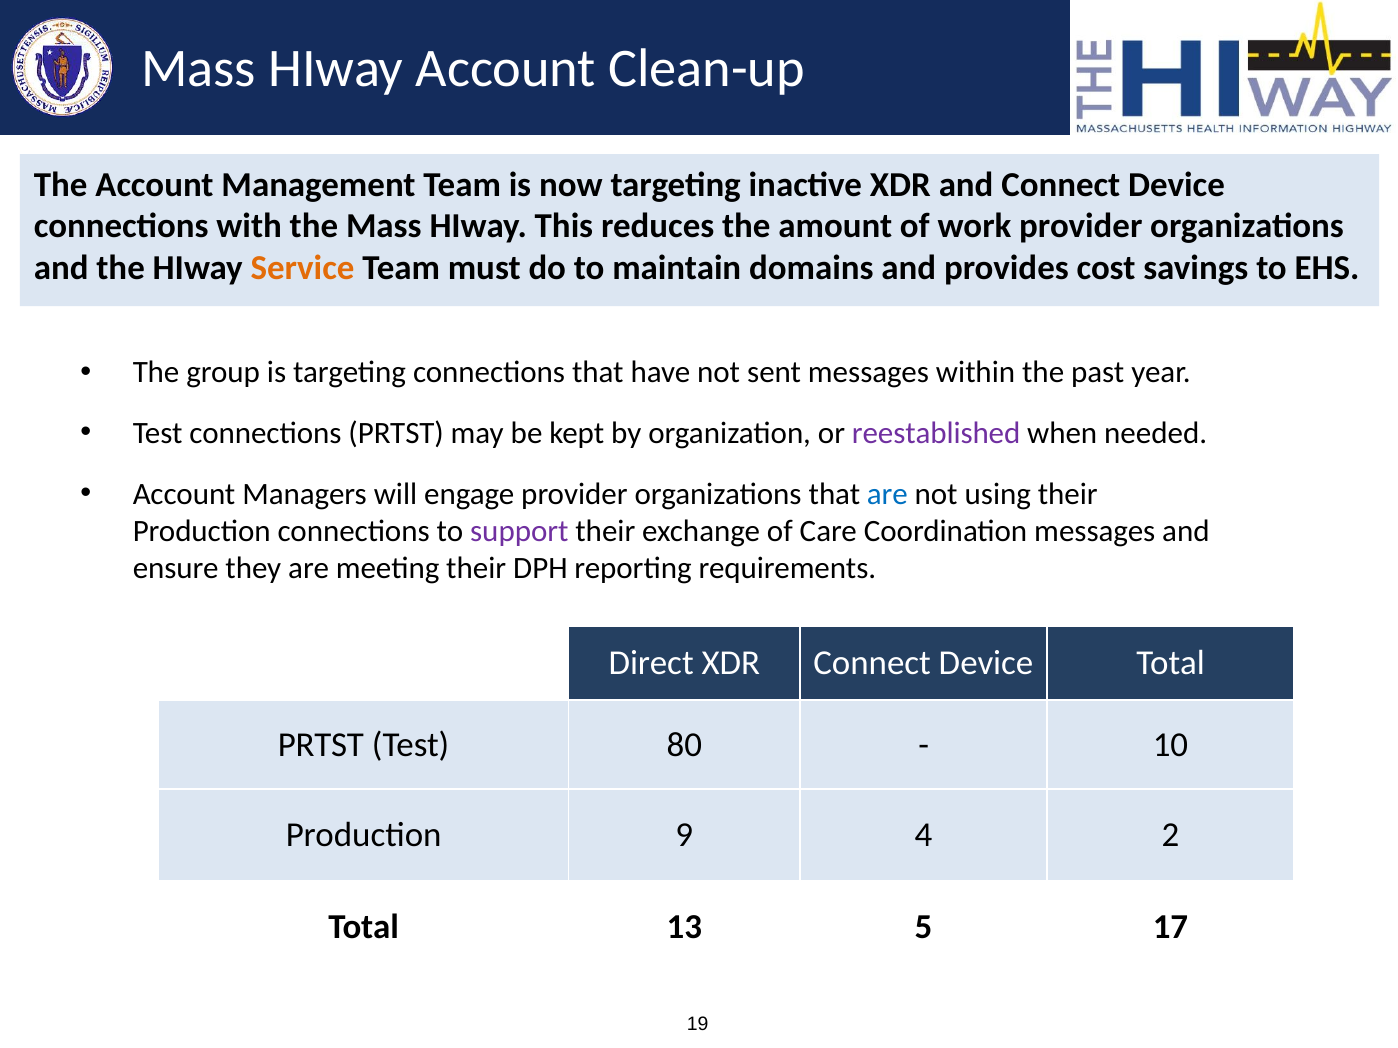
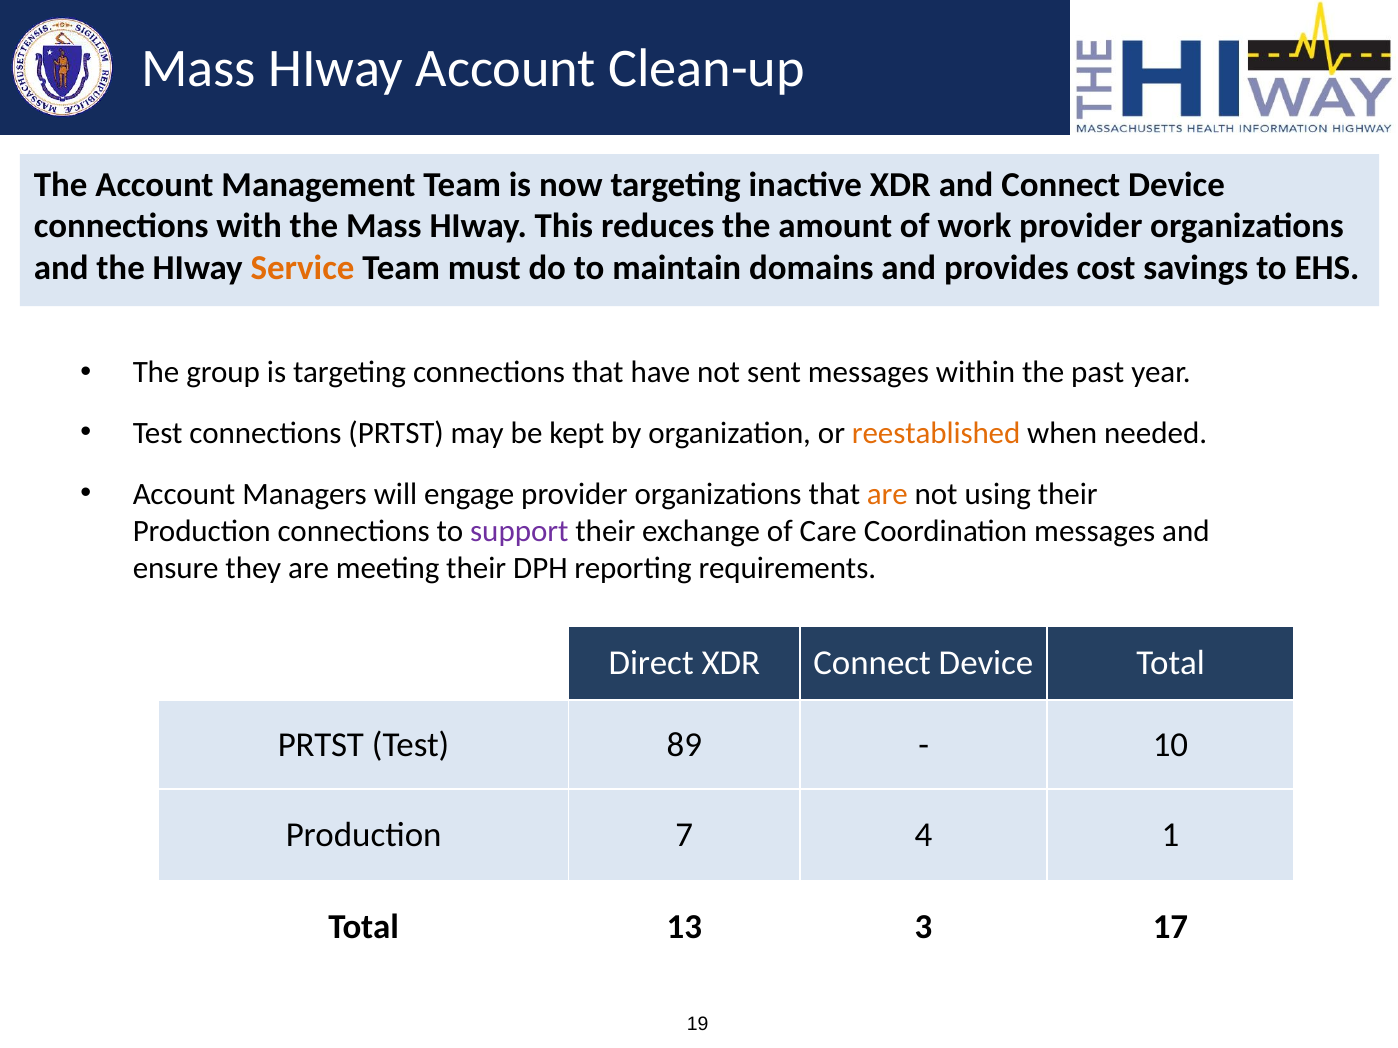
reestablished colour: purple -> orange
are at (887, 494) colour: blue -> orange
80: 80 -> 89
9: 9 -> 7
2: 2 -> 1
5: 5 -> 3
